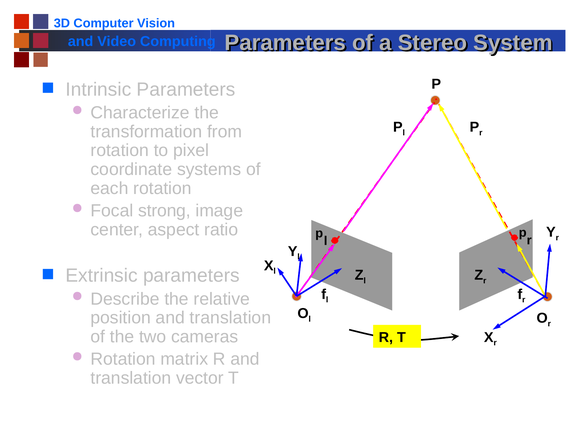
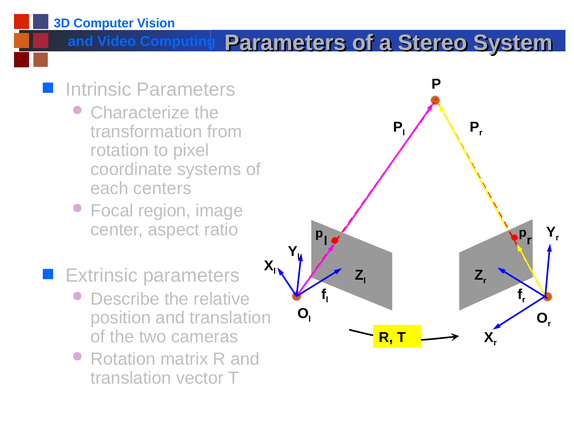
each rotation: rotation -> centers
strong: strong -> region
